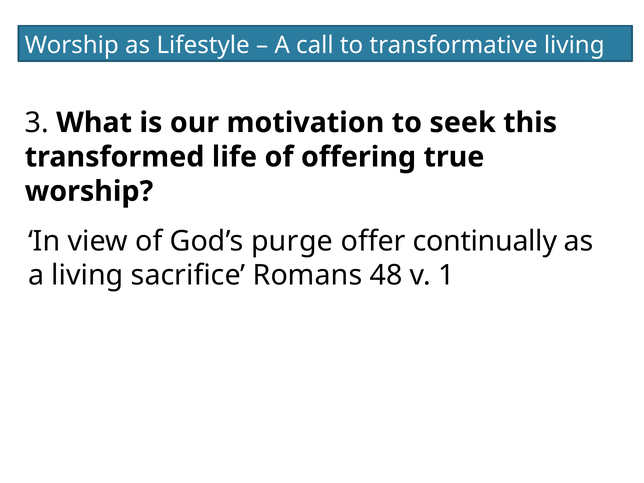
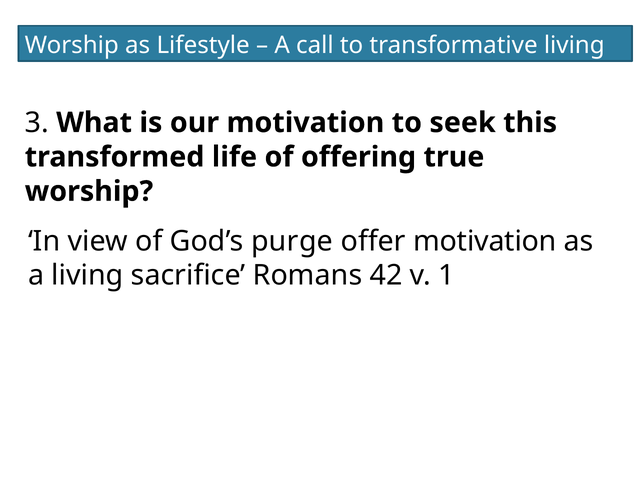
offer continually: continually -> motivation
48: 48 -> 42
